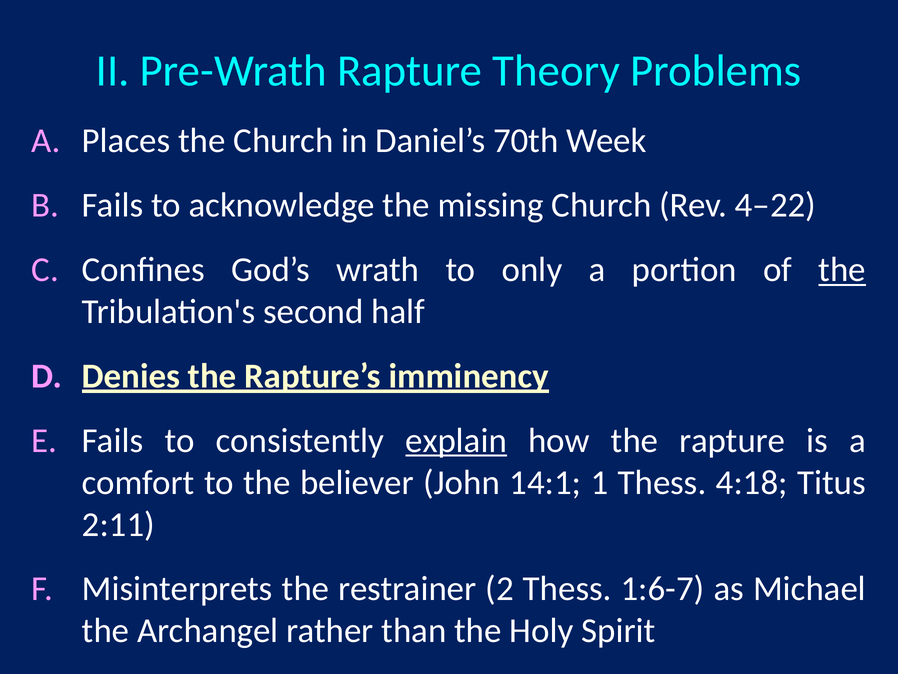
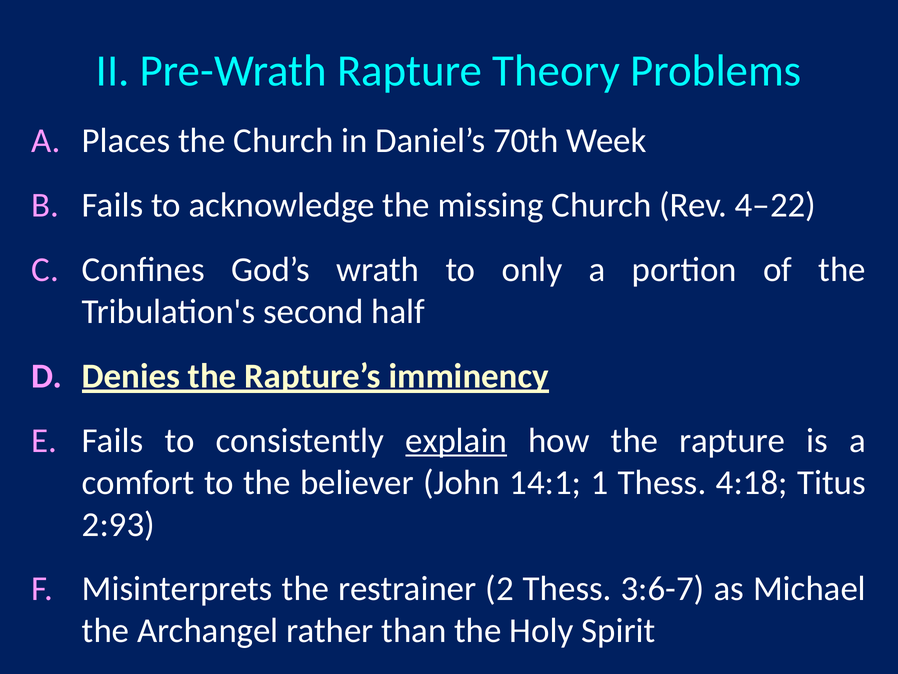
the at (842, 270) underline: present -> none
2:11: 2:11 -> 2:93
1:6-7: 1:6-7 -> 3:6-7
